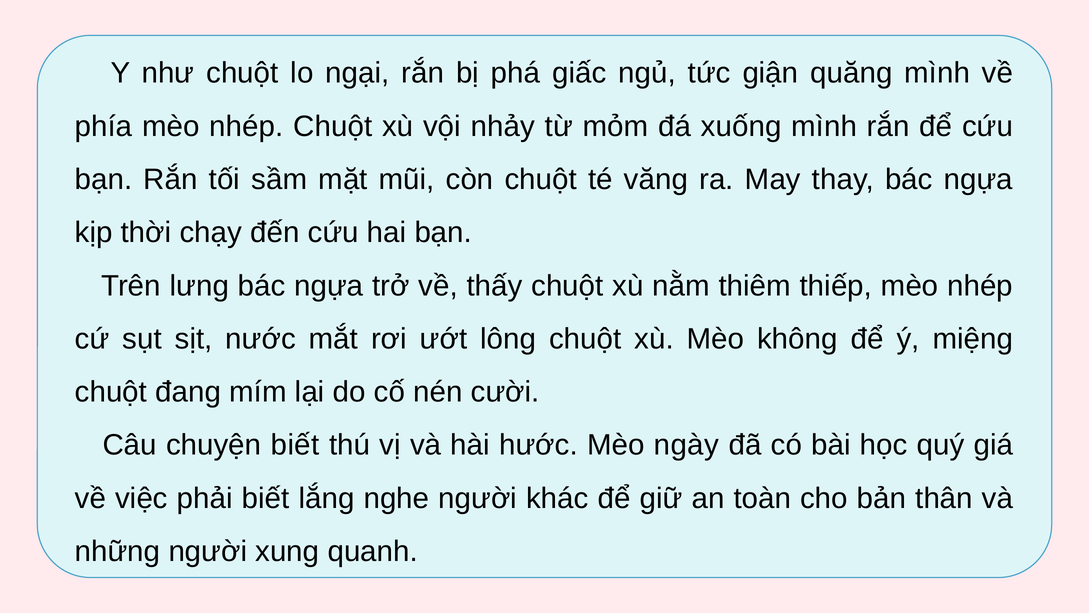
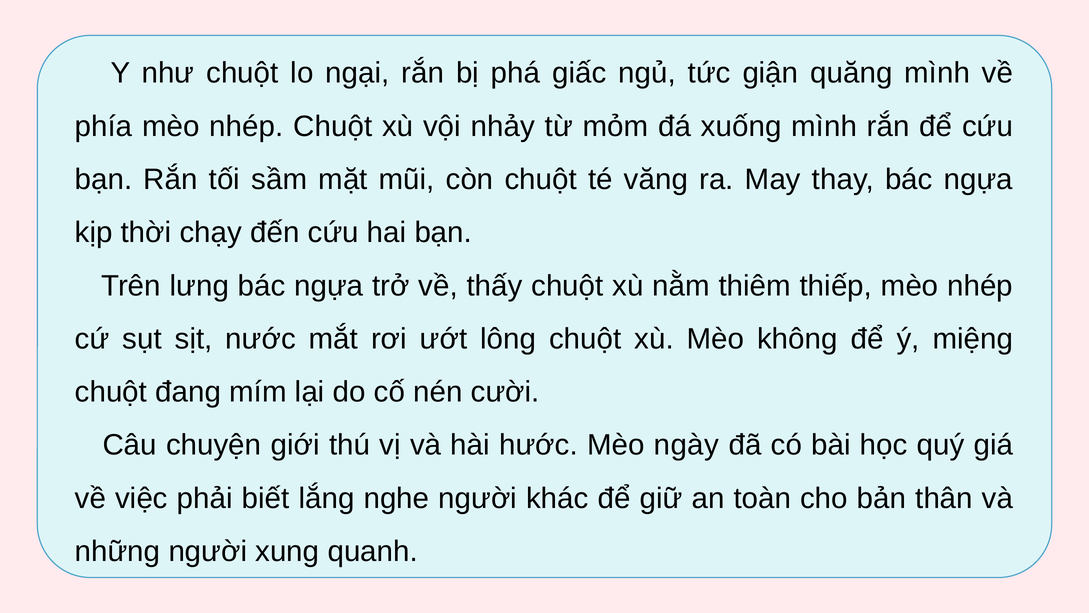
chuyện biết: biết -> giới
